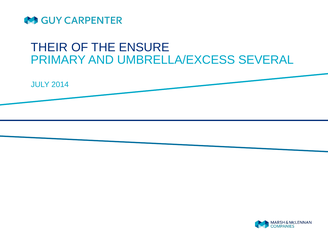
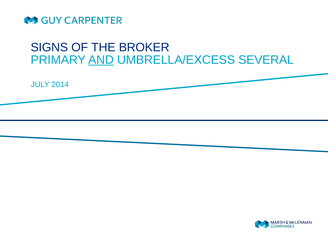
THEIR: THEIR -> SIGNS
ENSURE: ENSURE -> BROKER
AND underline: none -> present
